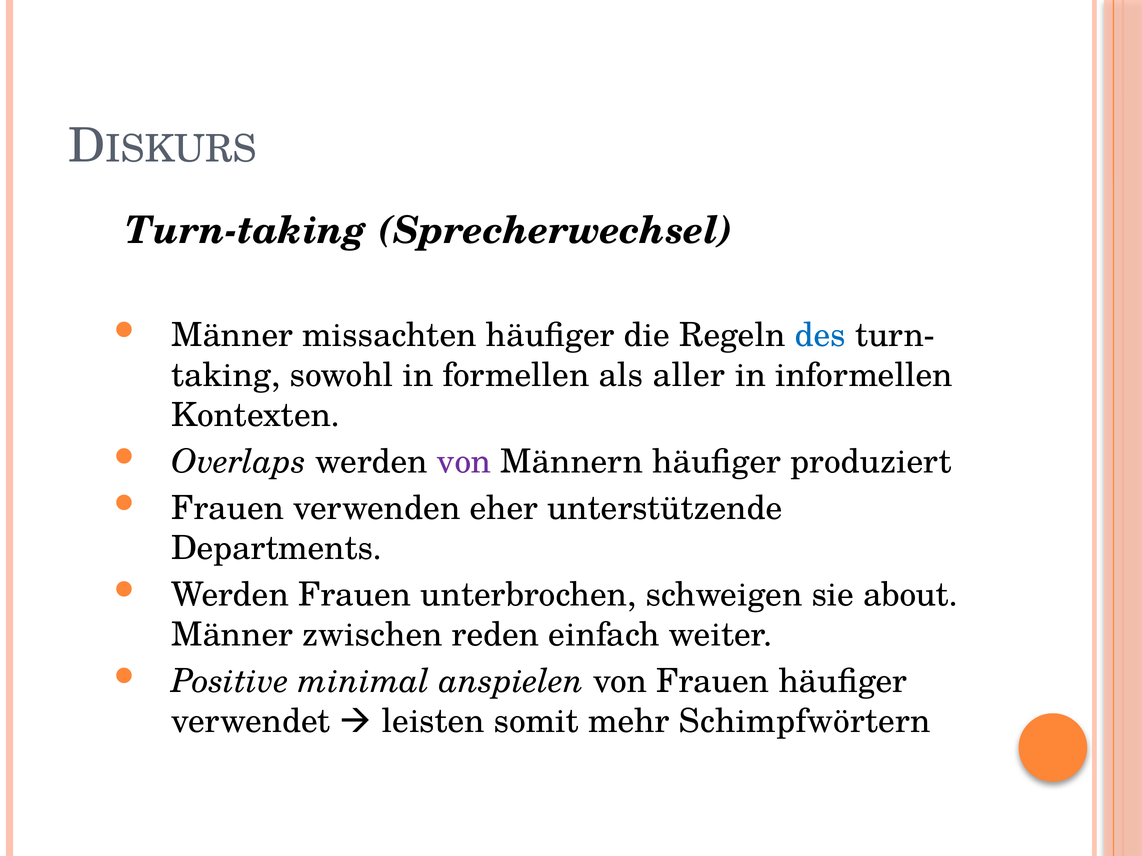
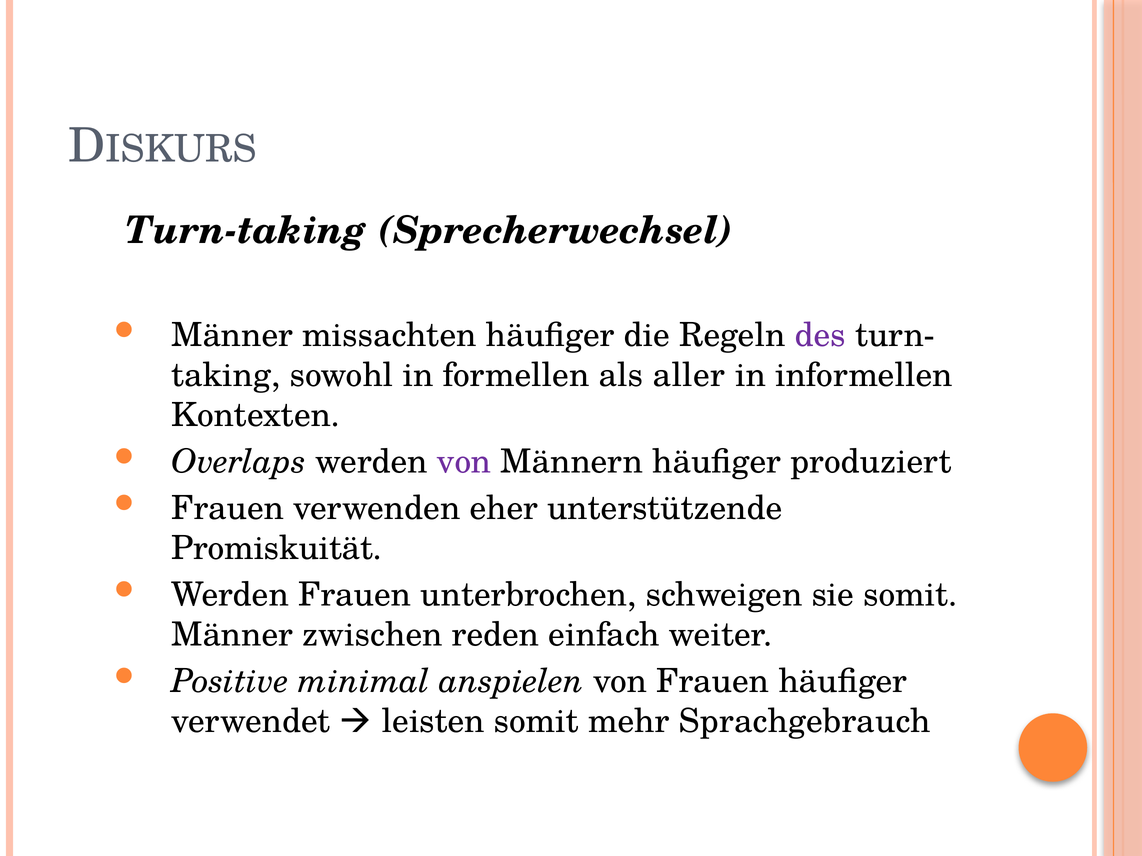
des colour: blue -> purple
Departments: Departments -> Promiskuität
sie about: about -> somit
Schimpfwörtern: Schimpfwörtern -> Sprachgebrauch
